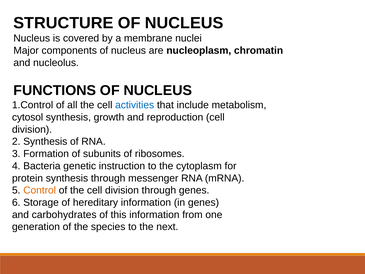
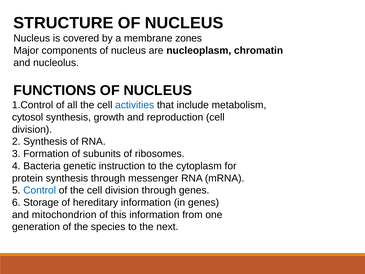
nuclei: nuclei -> zones
Control colour: orange -> blue
carbohydrates: carbohydrates -> mitochondrion
